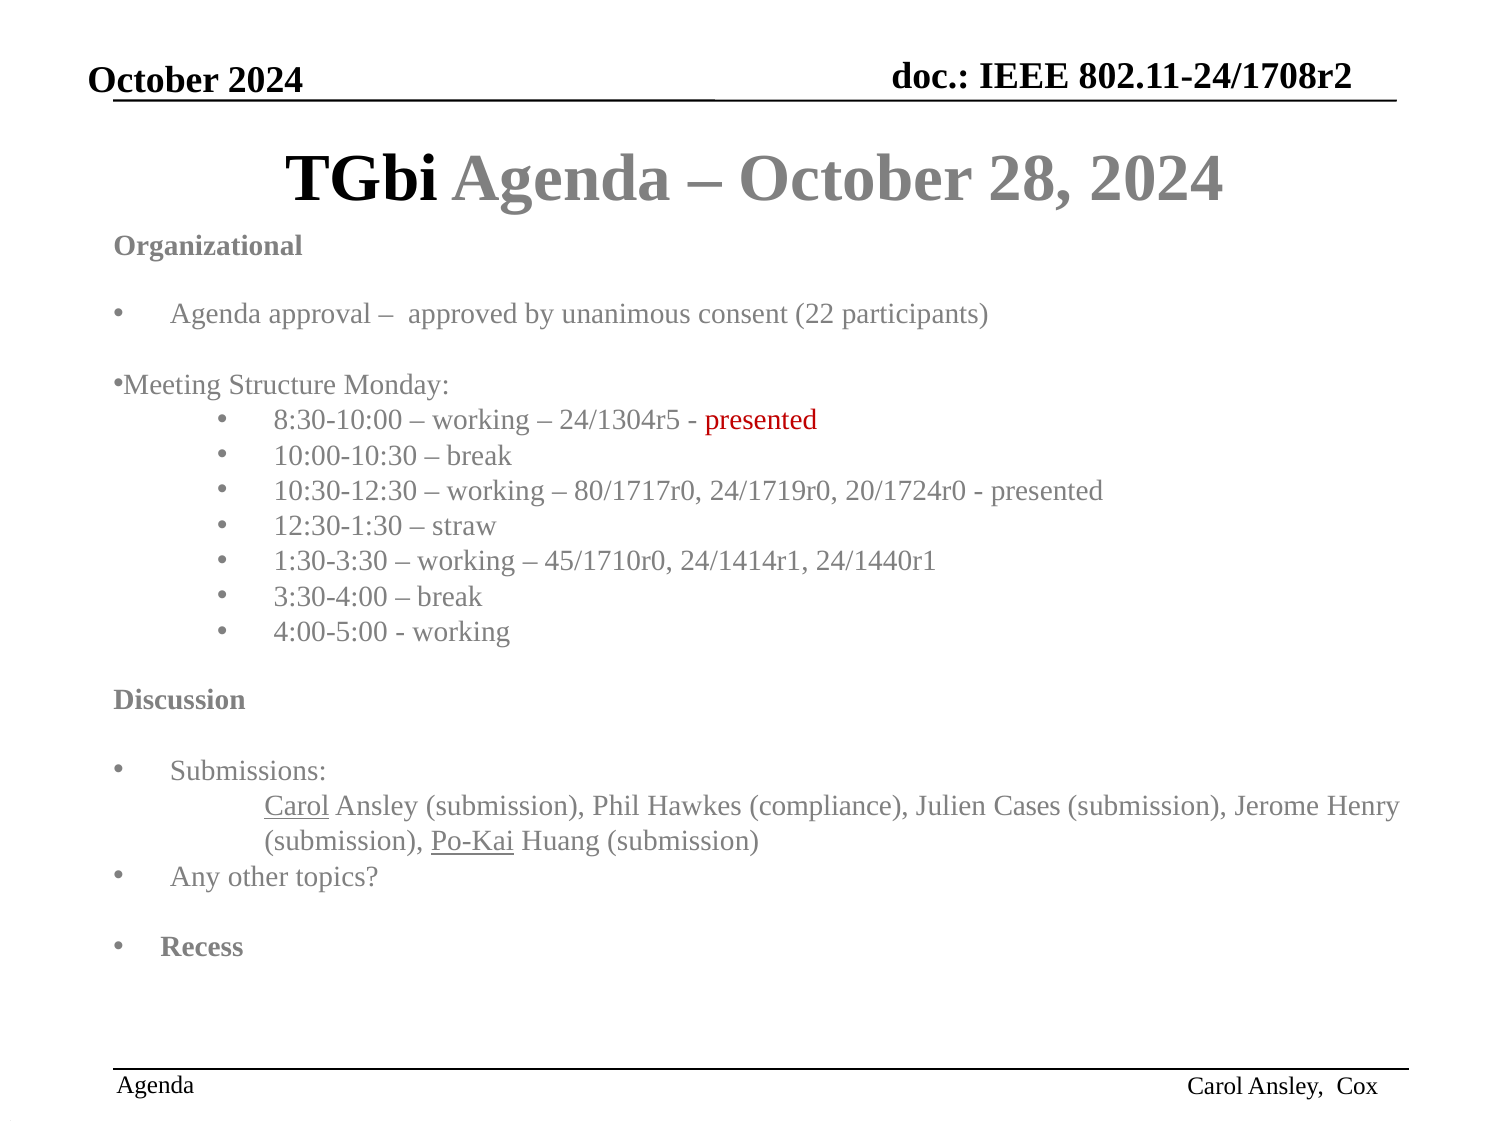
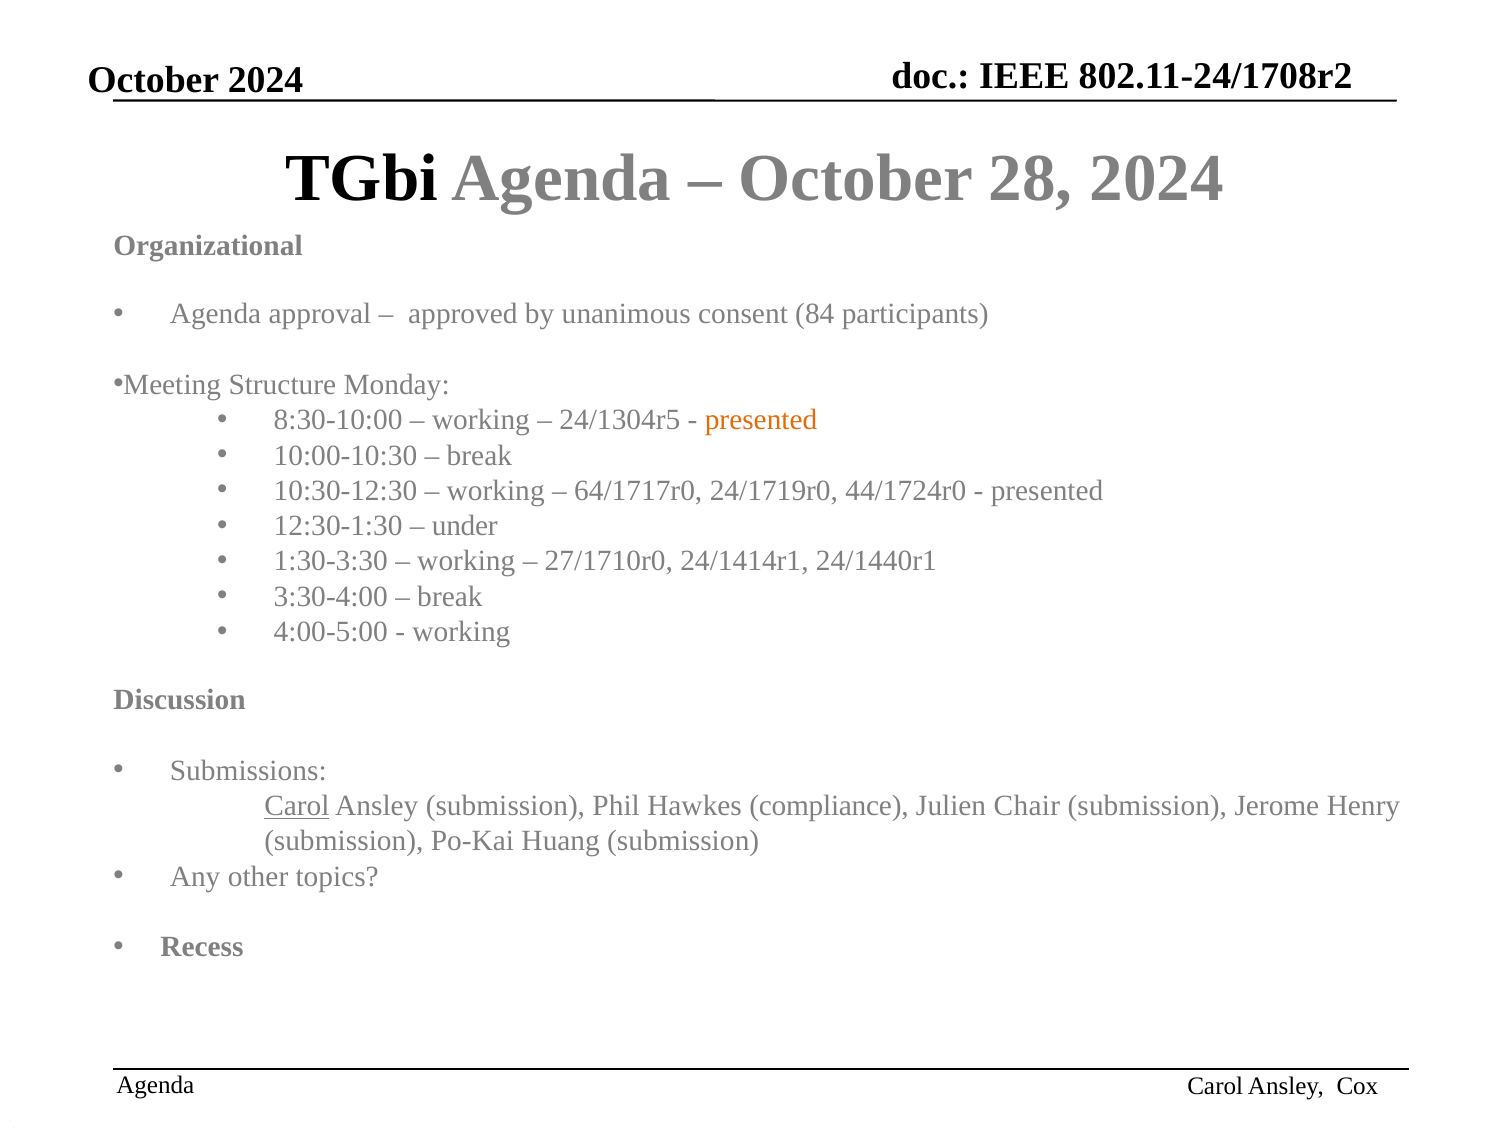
22: 22 -> 84
presented at (761, 420) colour: red -> orange
80/1717r0: 80/1717r0 -> 64/1717r0
20/1724r0: 20/1724r0 -> 44/1724r0
straw: straw -> under
45/1710r0: 45/1710r0 -> 27/1710r0
Cases: Cases -> Chair
Po-Kai underline: present -> none
